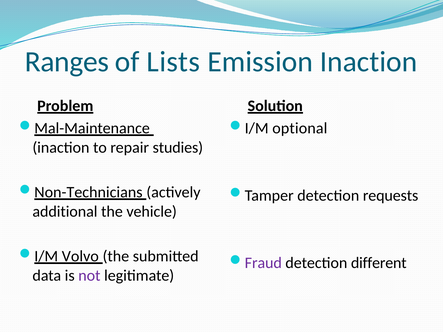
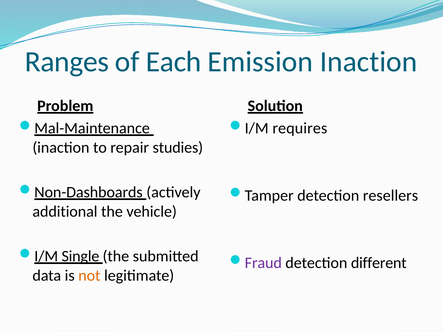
Lists: Lists -> Each
optional: optional -> requires
Non-Technicians: Non-Technicians -> Non-Dashboards
requests: requests -> resellers
Volvo: Volvo -> Single
not colour: purple -> orange
